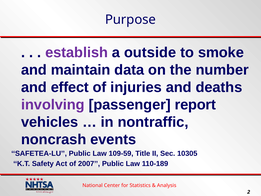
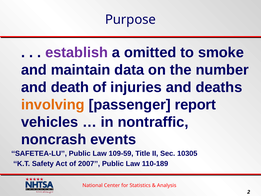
outside: outside -> omitted
effect: effect -> death
involving colour: purple -> orange
